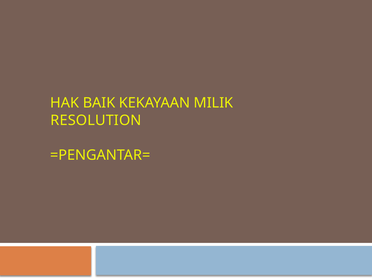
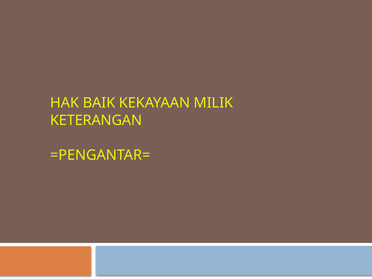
RESOLUTION: RESOLUTION -> KETERANGAN
